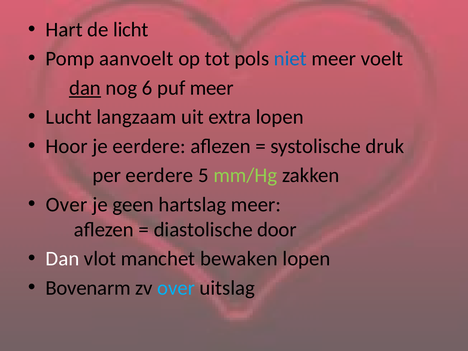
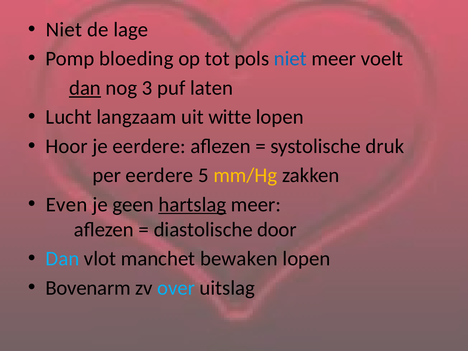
Hart at (64, 30): Hart -> Niet
licht: licht -> lage
aanvoelt: aanvoelt -> bloeding
6: 6 -> 3
puf meer: meer -> laten
extra: extra -> witte
mm/Hg colour: light green -> yellow
Over at (67, 205): Over -> Even
hartslag underline: none -> present
Dan at (62, 259) colour: white -> light blue
